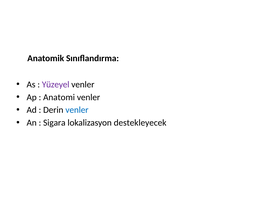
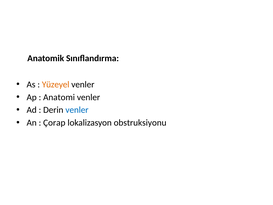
Yüzeyel colour: purple -> orange
Sigara: Sigara -> Çorap
destekleyecek: destekleyecek -> obstruksiyonu
